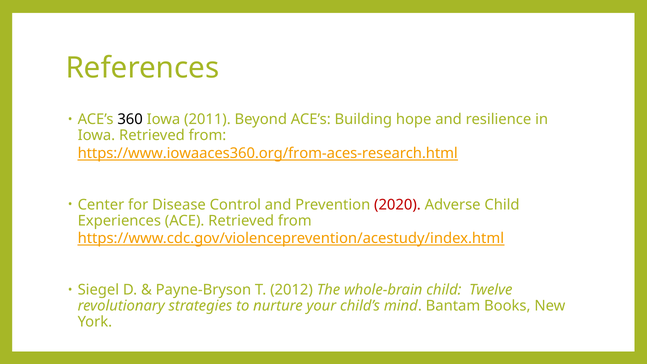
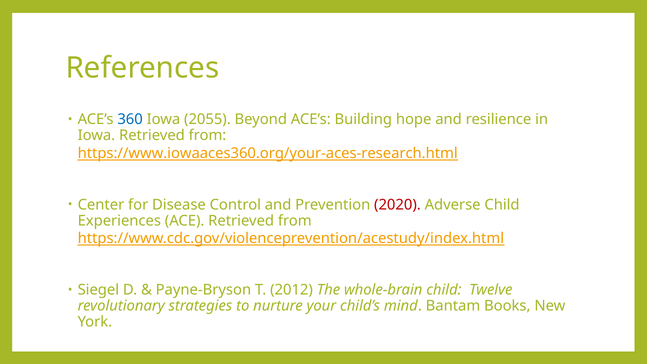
360 colour: black -> blue
2011: 2011 -> 2055
https://www.iowaaces360.org/from-aces-research.html: https://www.iowaaces360.org/from-aces-research.html -> https://www.iowaaces360.org/your-aces-research.html
